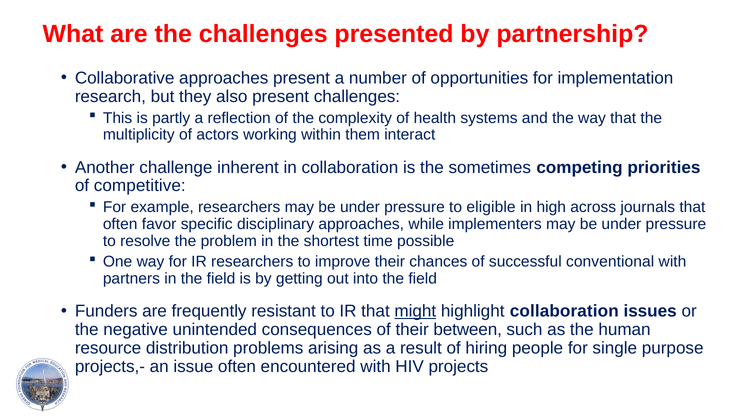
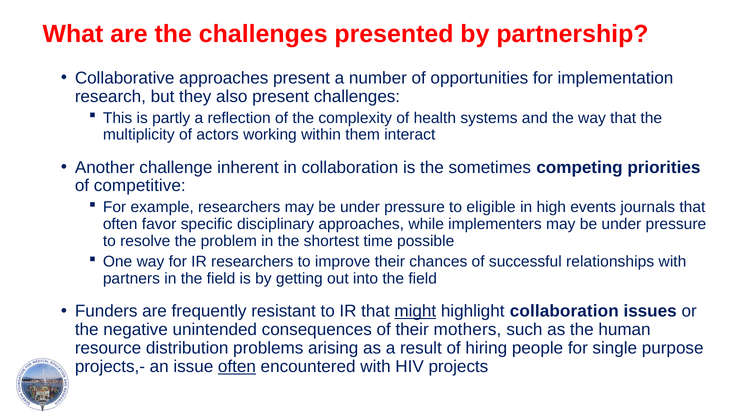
across: across -> events
conventional: conventional -> relationships
between: between -> mothers
often at (237, 367) underline: none -> present
